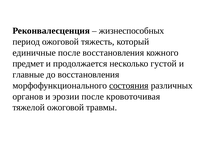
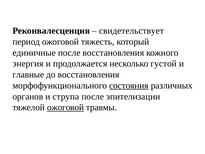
жизнеспособных: жизнеспособных -> свидетельствует
предмет: предмет -> энергия
эрозии: эрозии -> струпа
кровоточивая: кровоточивая -> эпителизации
ожоговой at (65, 107) underline: none -> present
